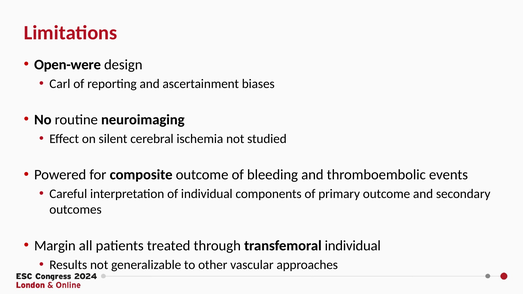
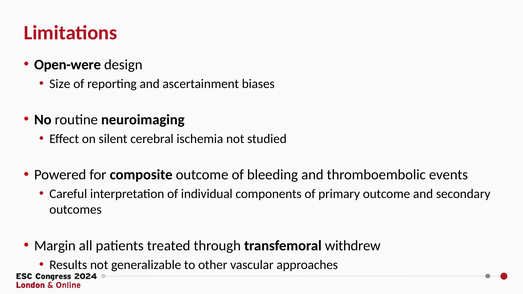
Carl: Carl -> Size
transfemoral individual: individual -> withdrew
